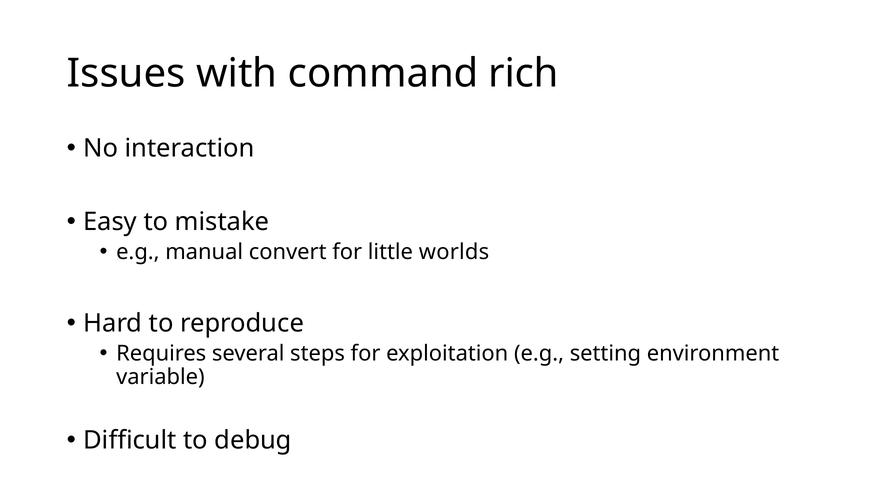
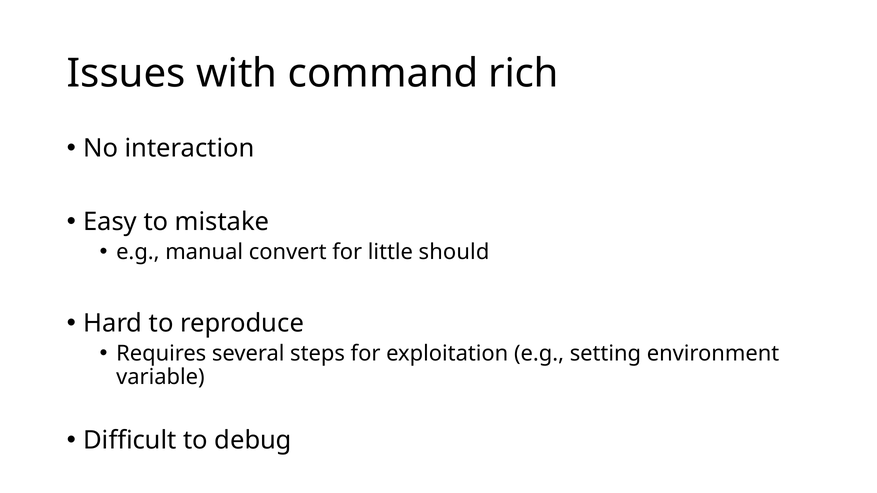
worlds: worlds -> should
